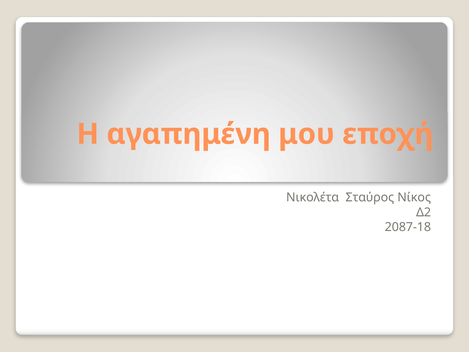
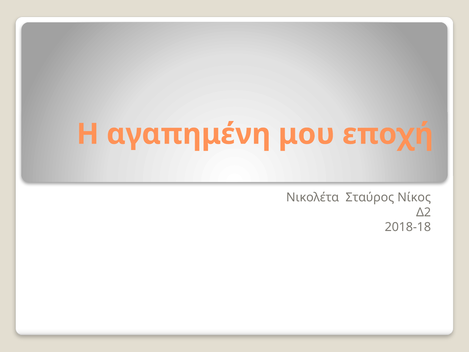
2087-18: 2087-18 -> 2018-18
